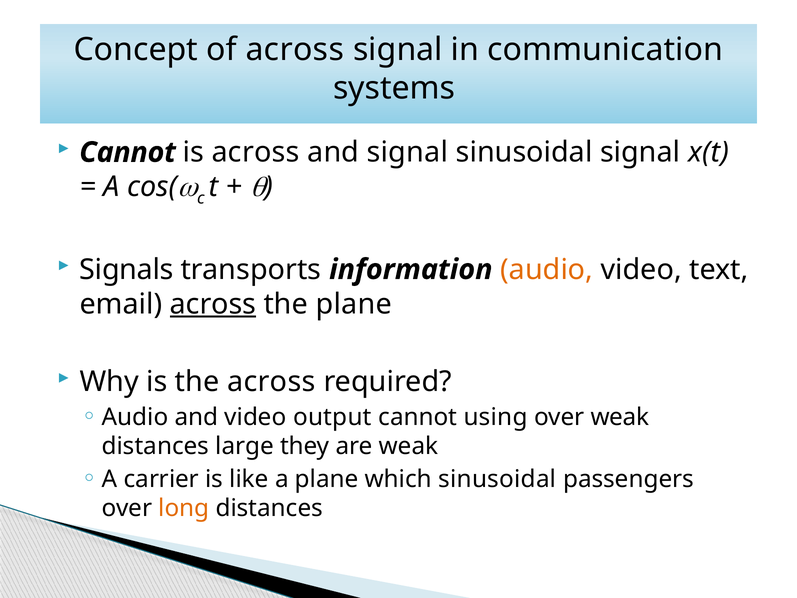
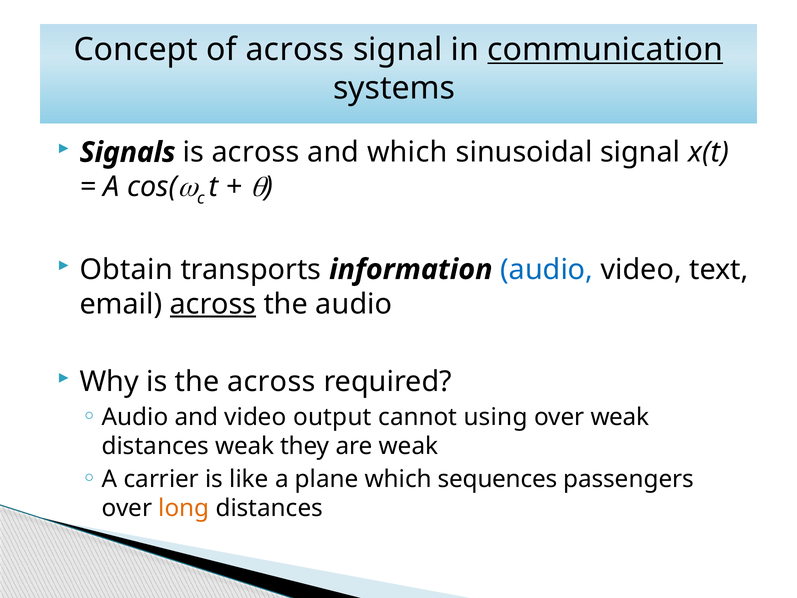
communication underline: none -> present
Cannot at (128, 152): Cannot -> Signals
and signal: signal -> which
Signals: Signals -> Obtain
audio at (547, 269) colour: orange -> blue
the plane: plane -> audio
distances large: large -> weak
which sinusoidal: sinusoidal -> sequences
